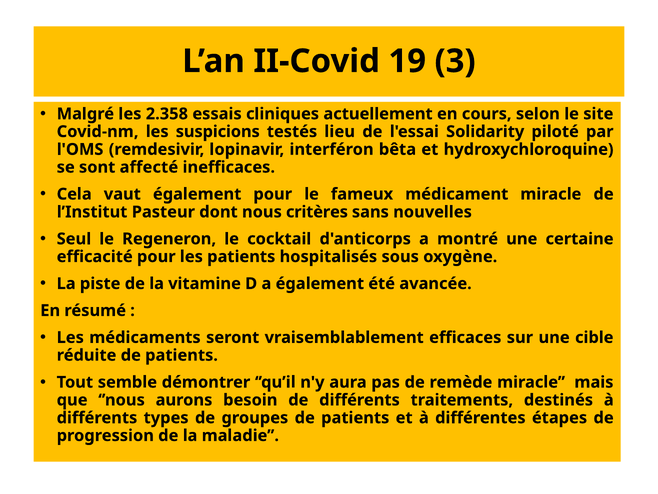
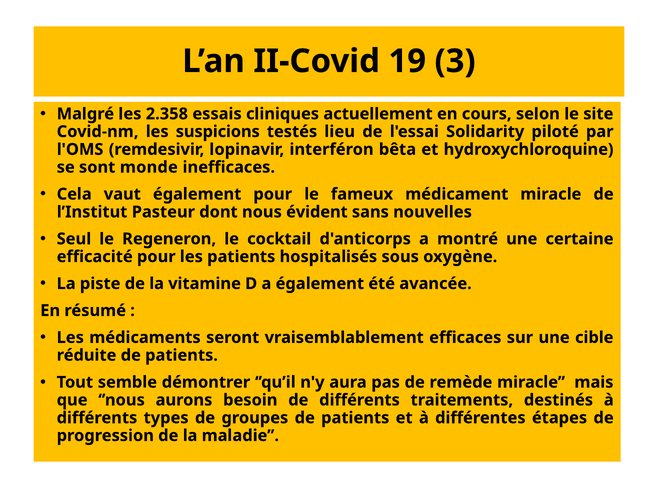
affecté: affecté -> monde
critères: critères -> évident
